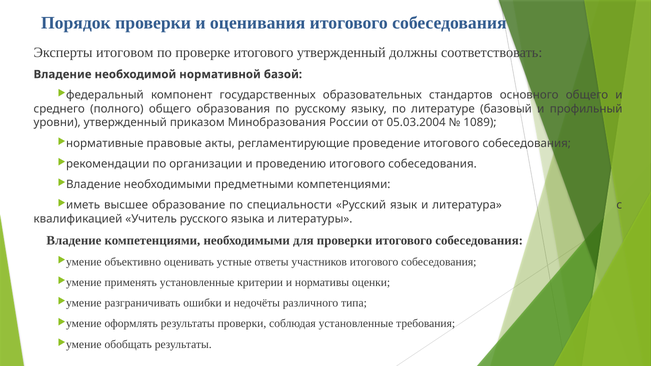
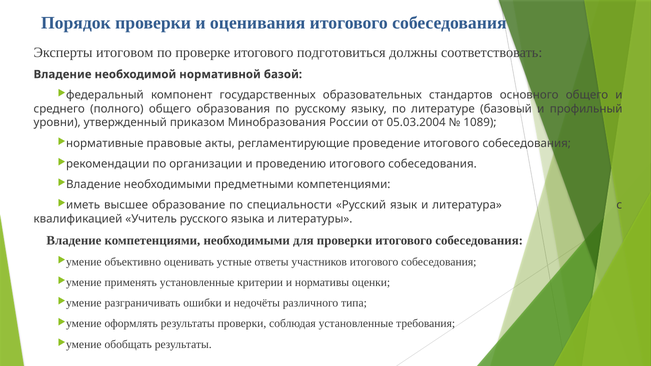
итогового утвержденный: утвержденный -> подготовиться
